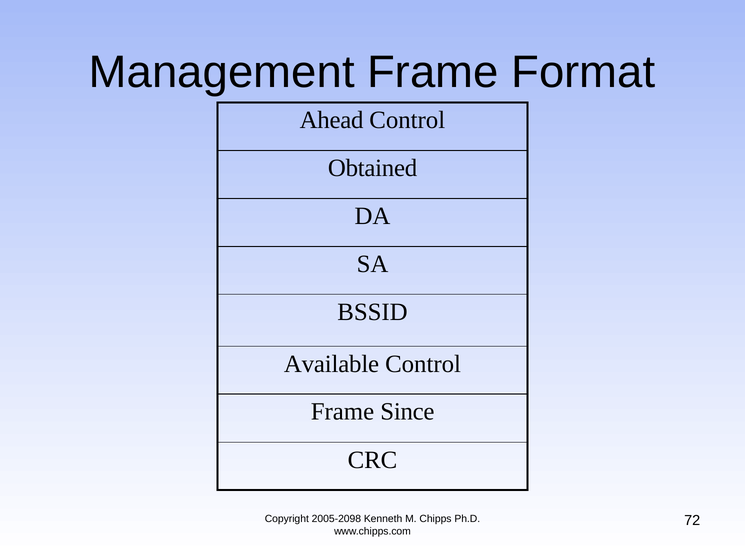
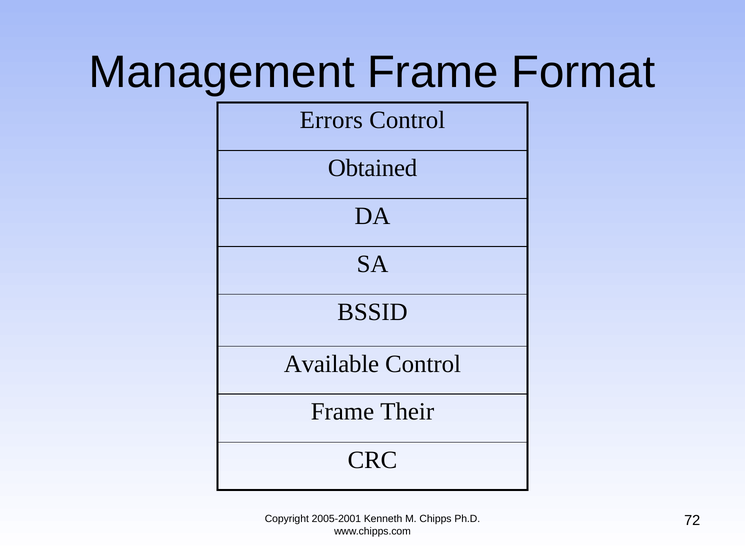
Ahead: Ahead -> Errors
Since: Since -> Their
2005-2098: 2005-2098 -> 2005-2001
